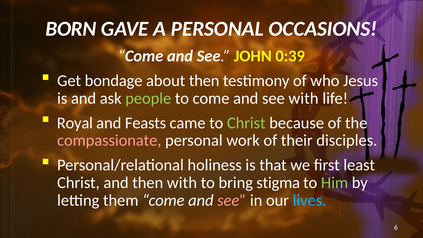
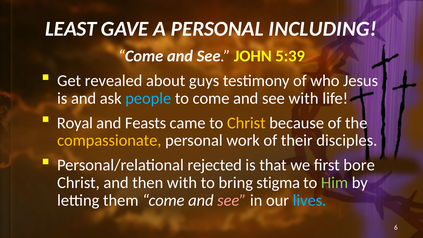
BORN: BORN -> LEAST
OCCASIONS: OCCASIONS -> INCLUDING
0:39: 0:39 -> 5:39
bondage: bondage -> revealed
about then: then -> guys
people colour: light green -> light blue
Christ at (246, 123) colour: light green -> yellow
compassionate colour: pink -> yellow
holiness: holiness -> rejected
least: least -> bore
